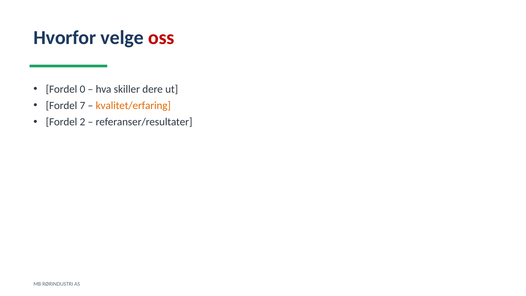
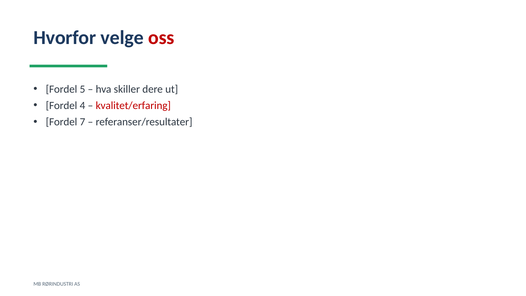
0: 0 -> 5
7: 7 -> 4
kvalitet/erfaring colour: orange -> red
2: 2 -> 7
